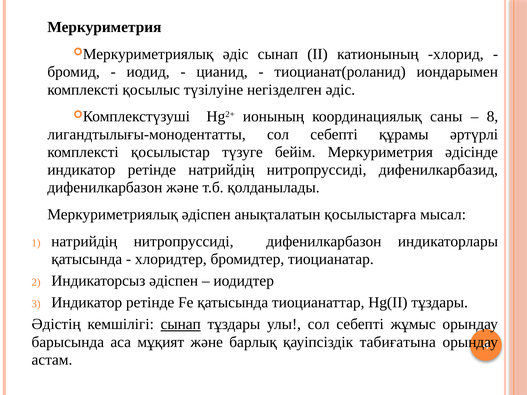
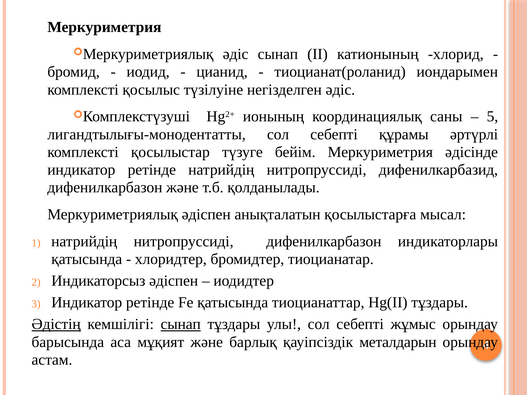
8: 8 -> 5
Әдістің underline: none -> present
табиғатына: табиғатына -> металдарын
